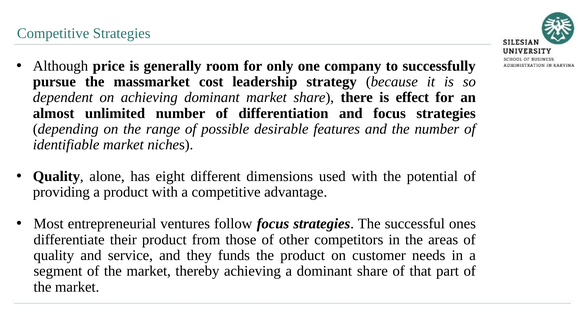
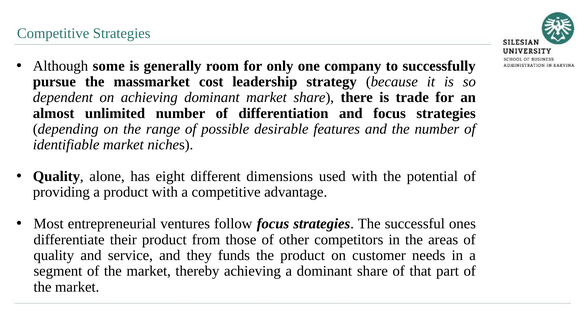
price: price -> some
effect: effect -> trade
